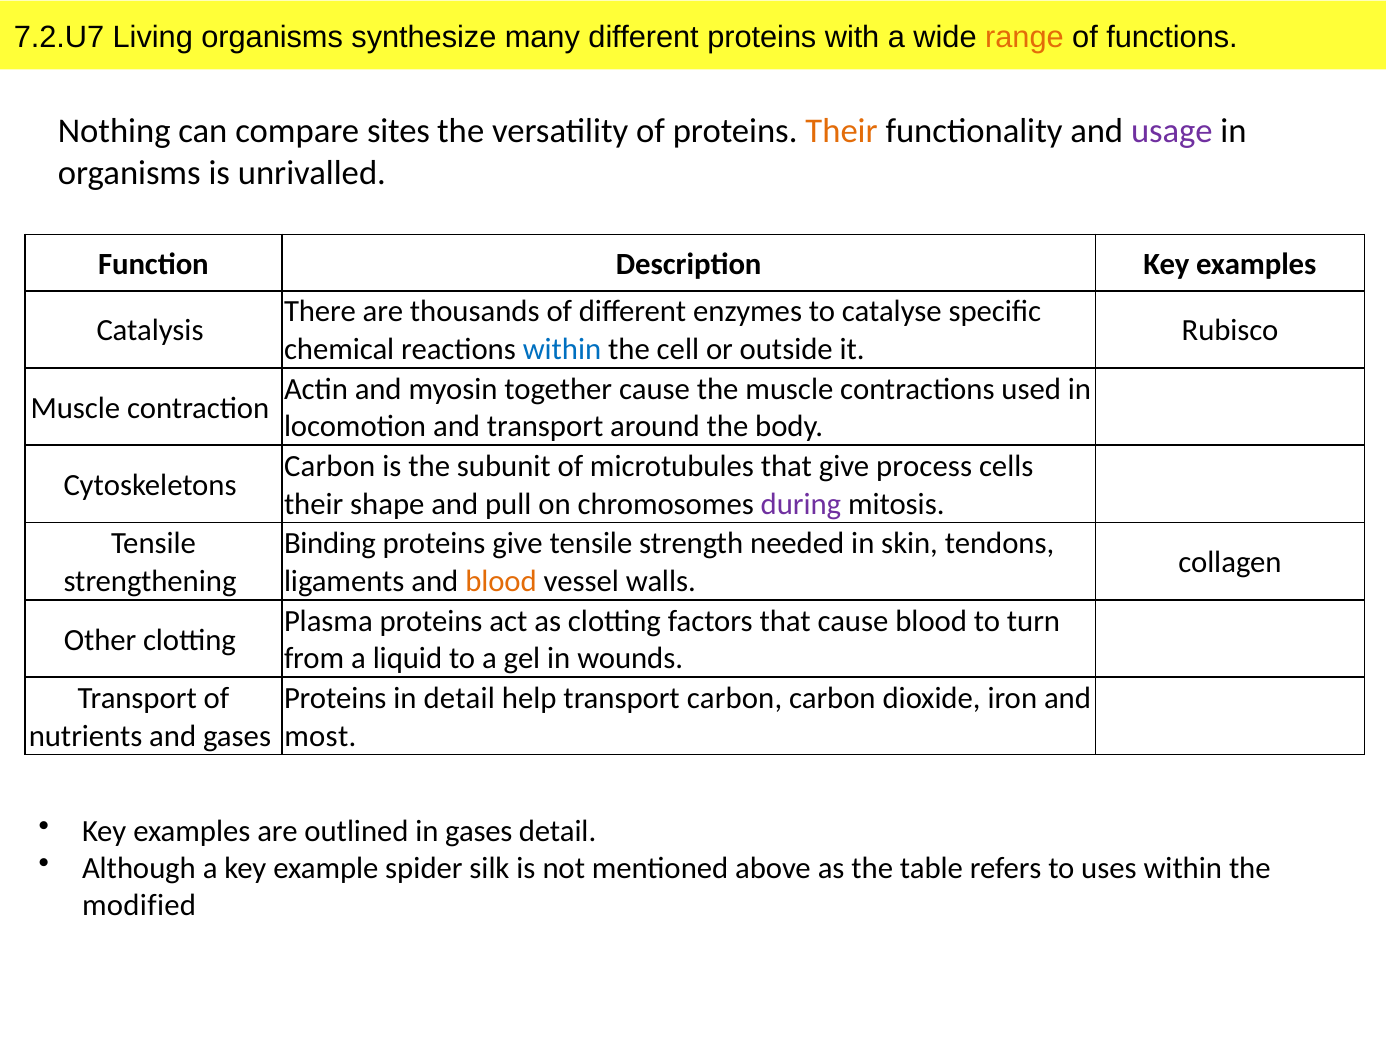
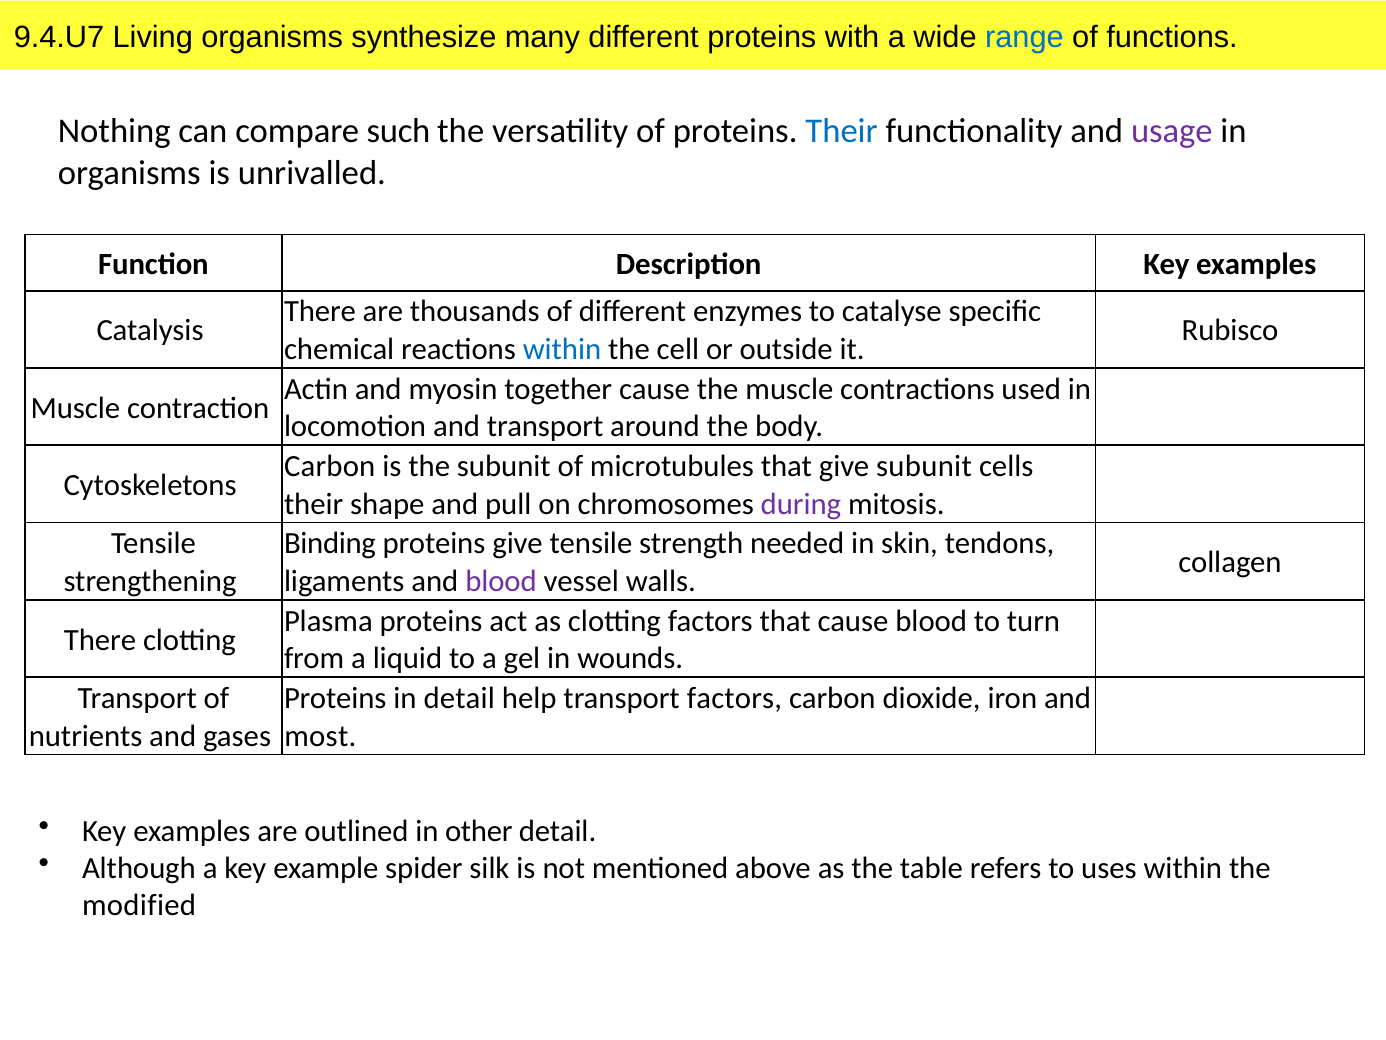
7.2.U7: 7.2.U7 -> 9.4.U7
range colour: orange -> blue
sites: sites -> such
Their at (842, 131) colour: orange -> blue
give process: process -> subunit
blood at (501, 581) colour: orange -> purple
Other at (100, 640): Other -> There
transport carbon: carbon -> factors
in gases: gases -> other
